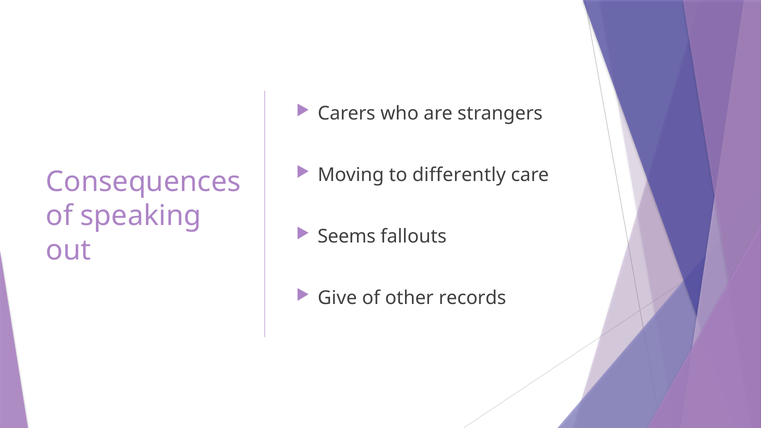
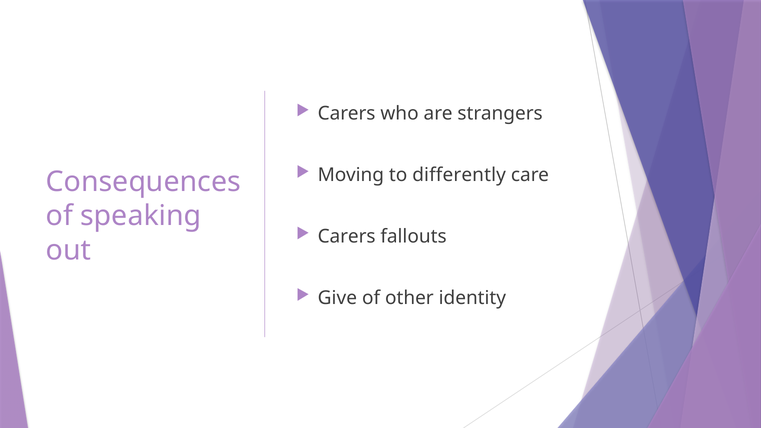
Seems at (347, 236): Seems -> Carers
records: records -> identity
